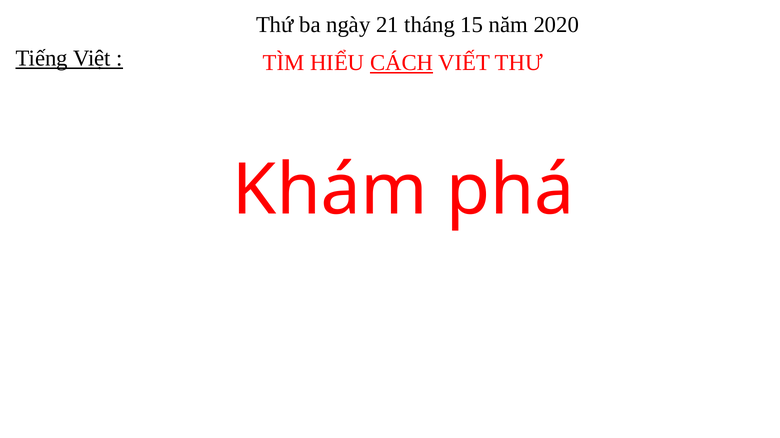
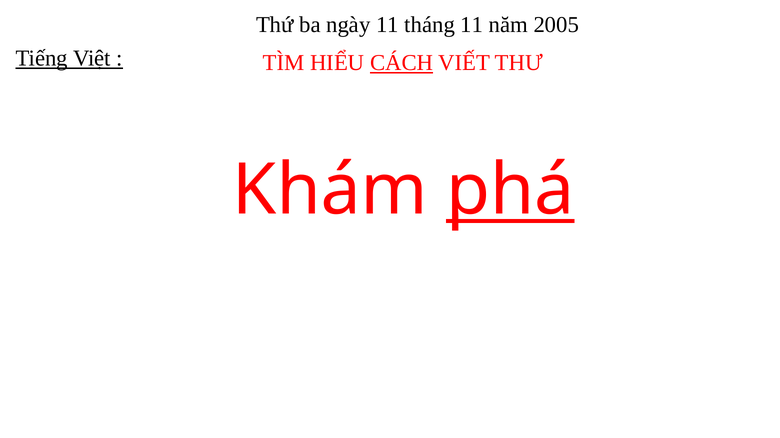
ngày 21: 21 -> 11
tháng 15: 15 -> 11
2020: 2020 -> 2005
phá underline: none -> present
